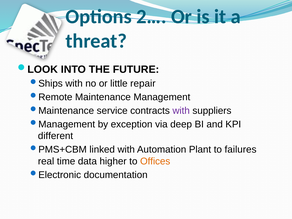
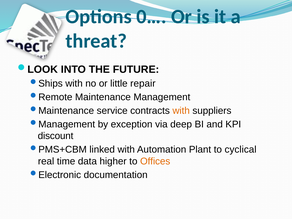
2…: 2… -> 0…
with at (181, 111) colour: purple -> orange
different: different -> discount
failures: failures -> cyclical
